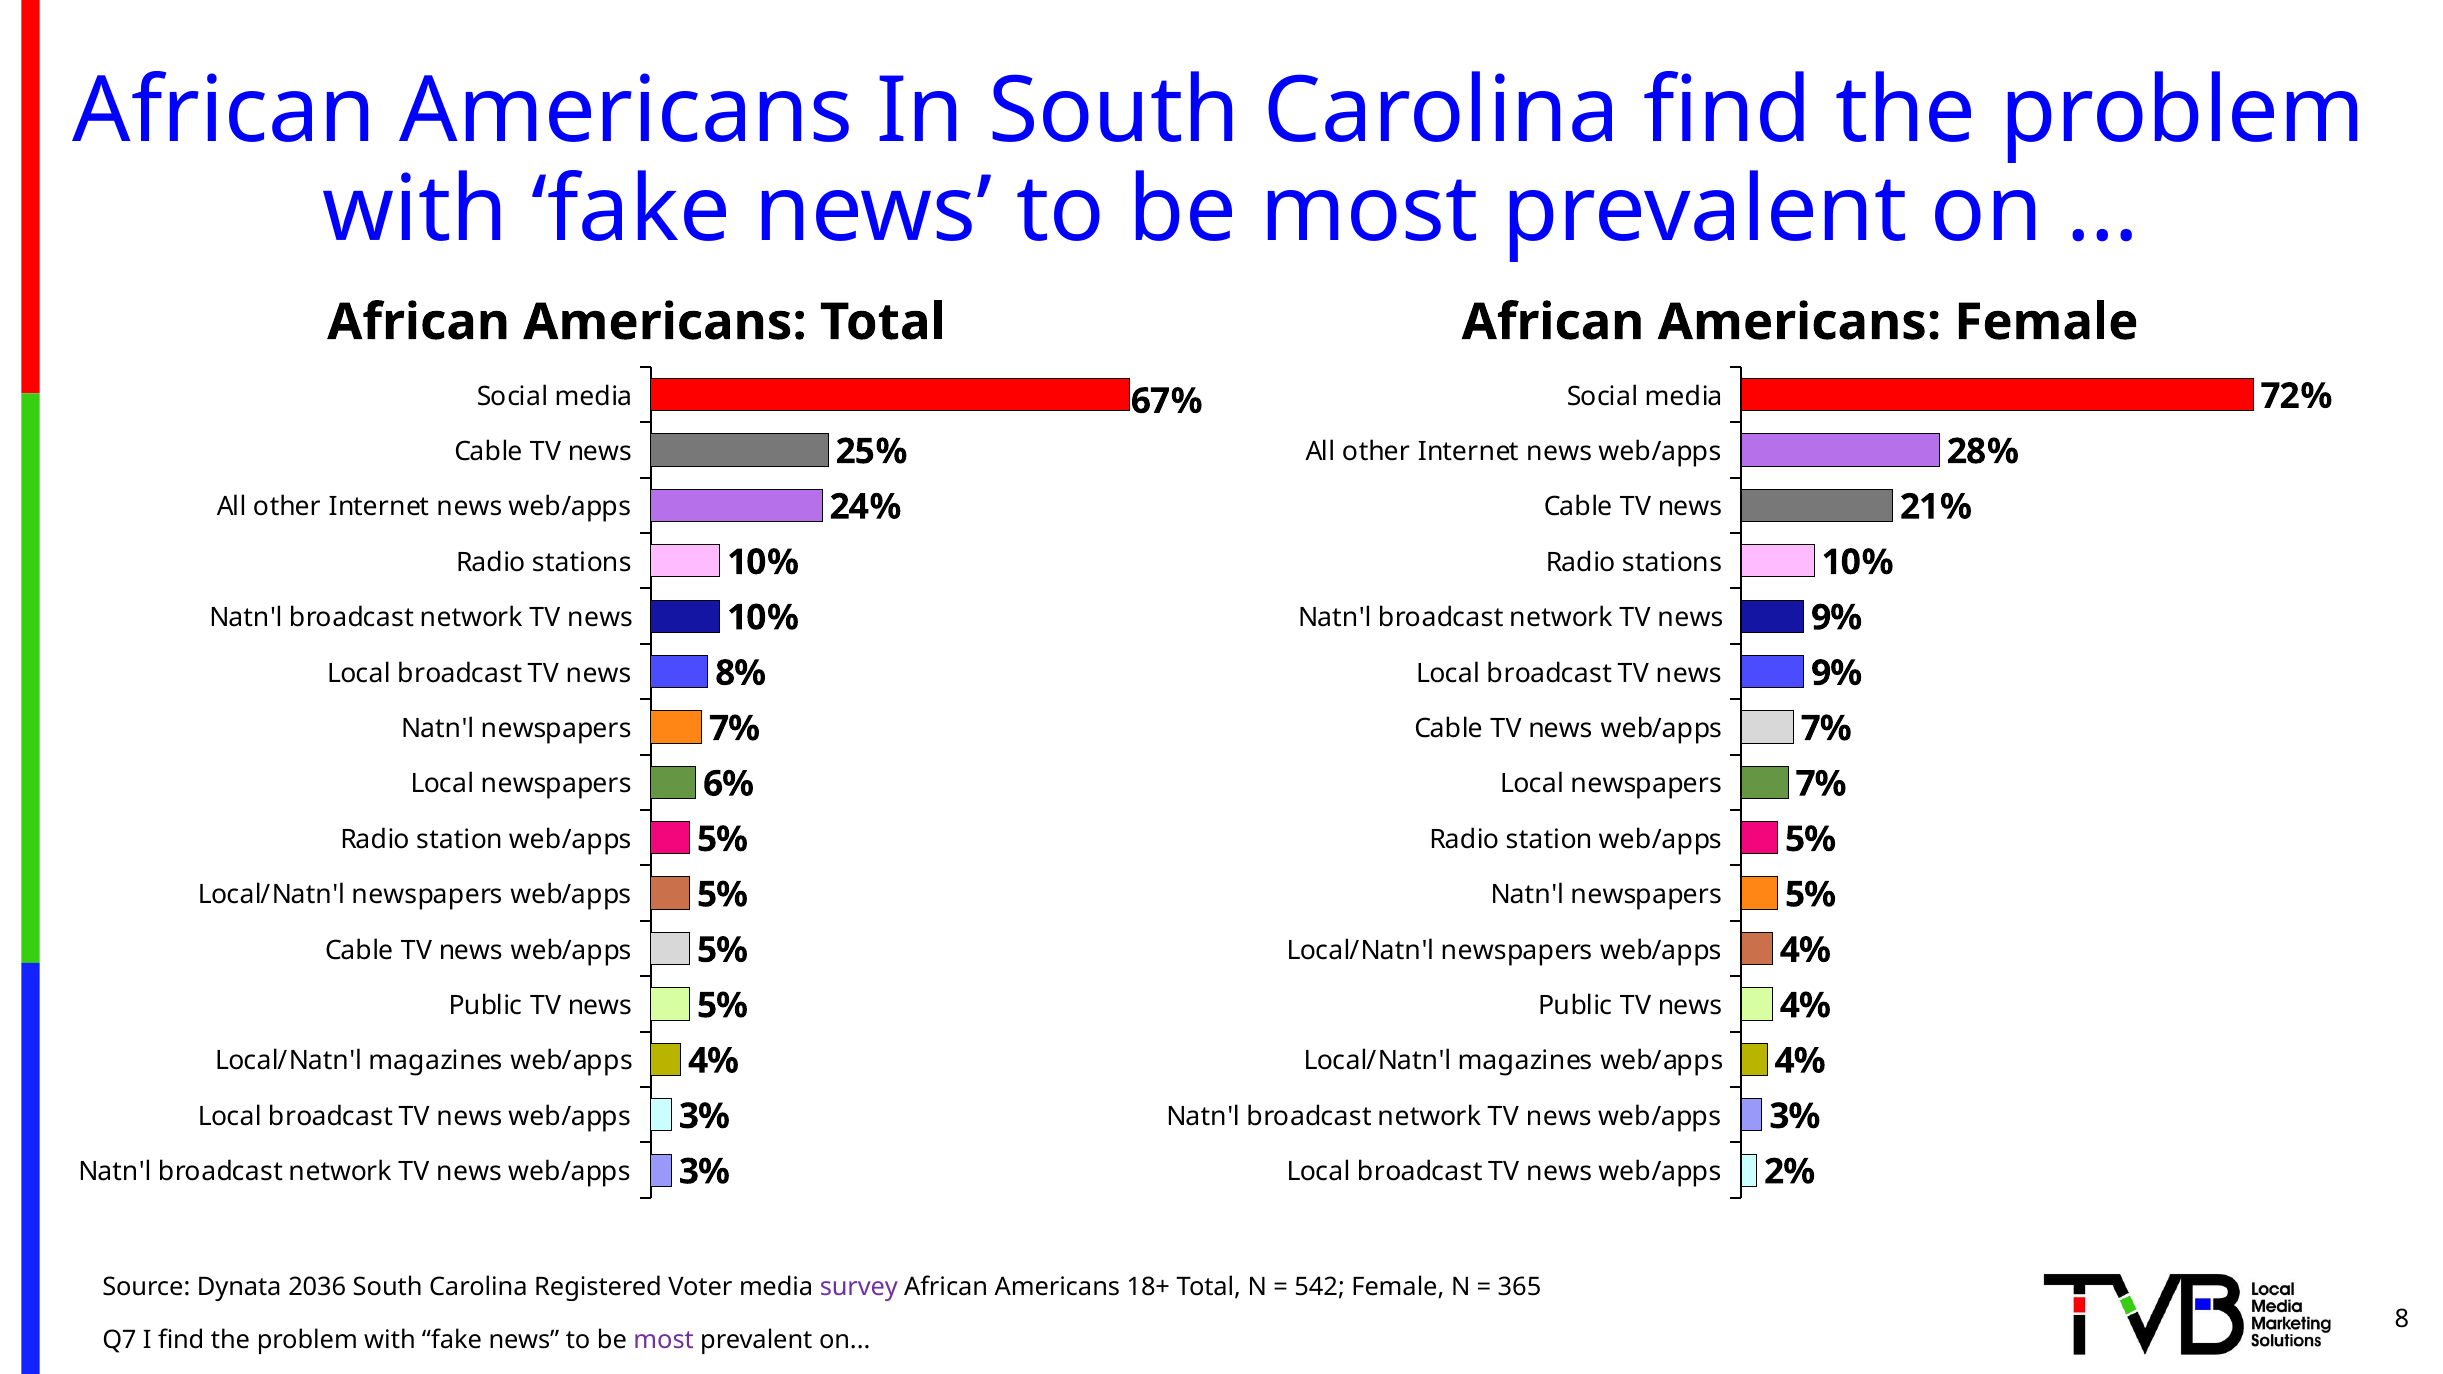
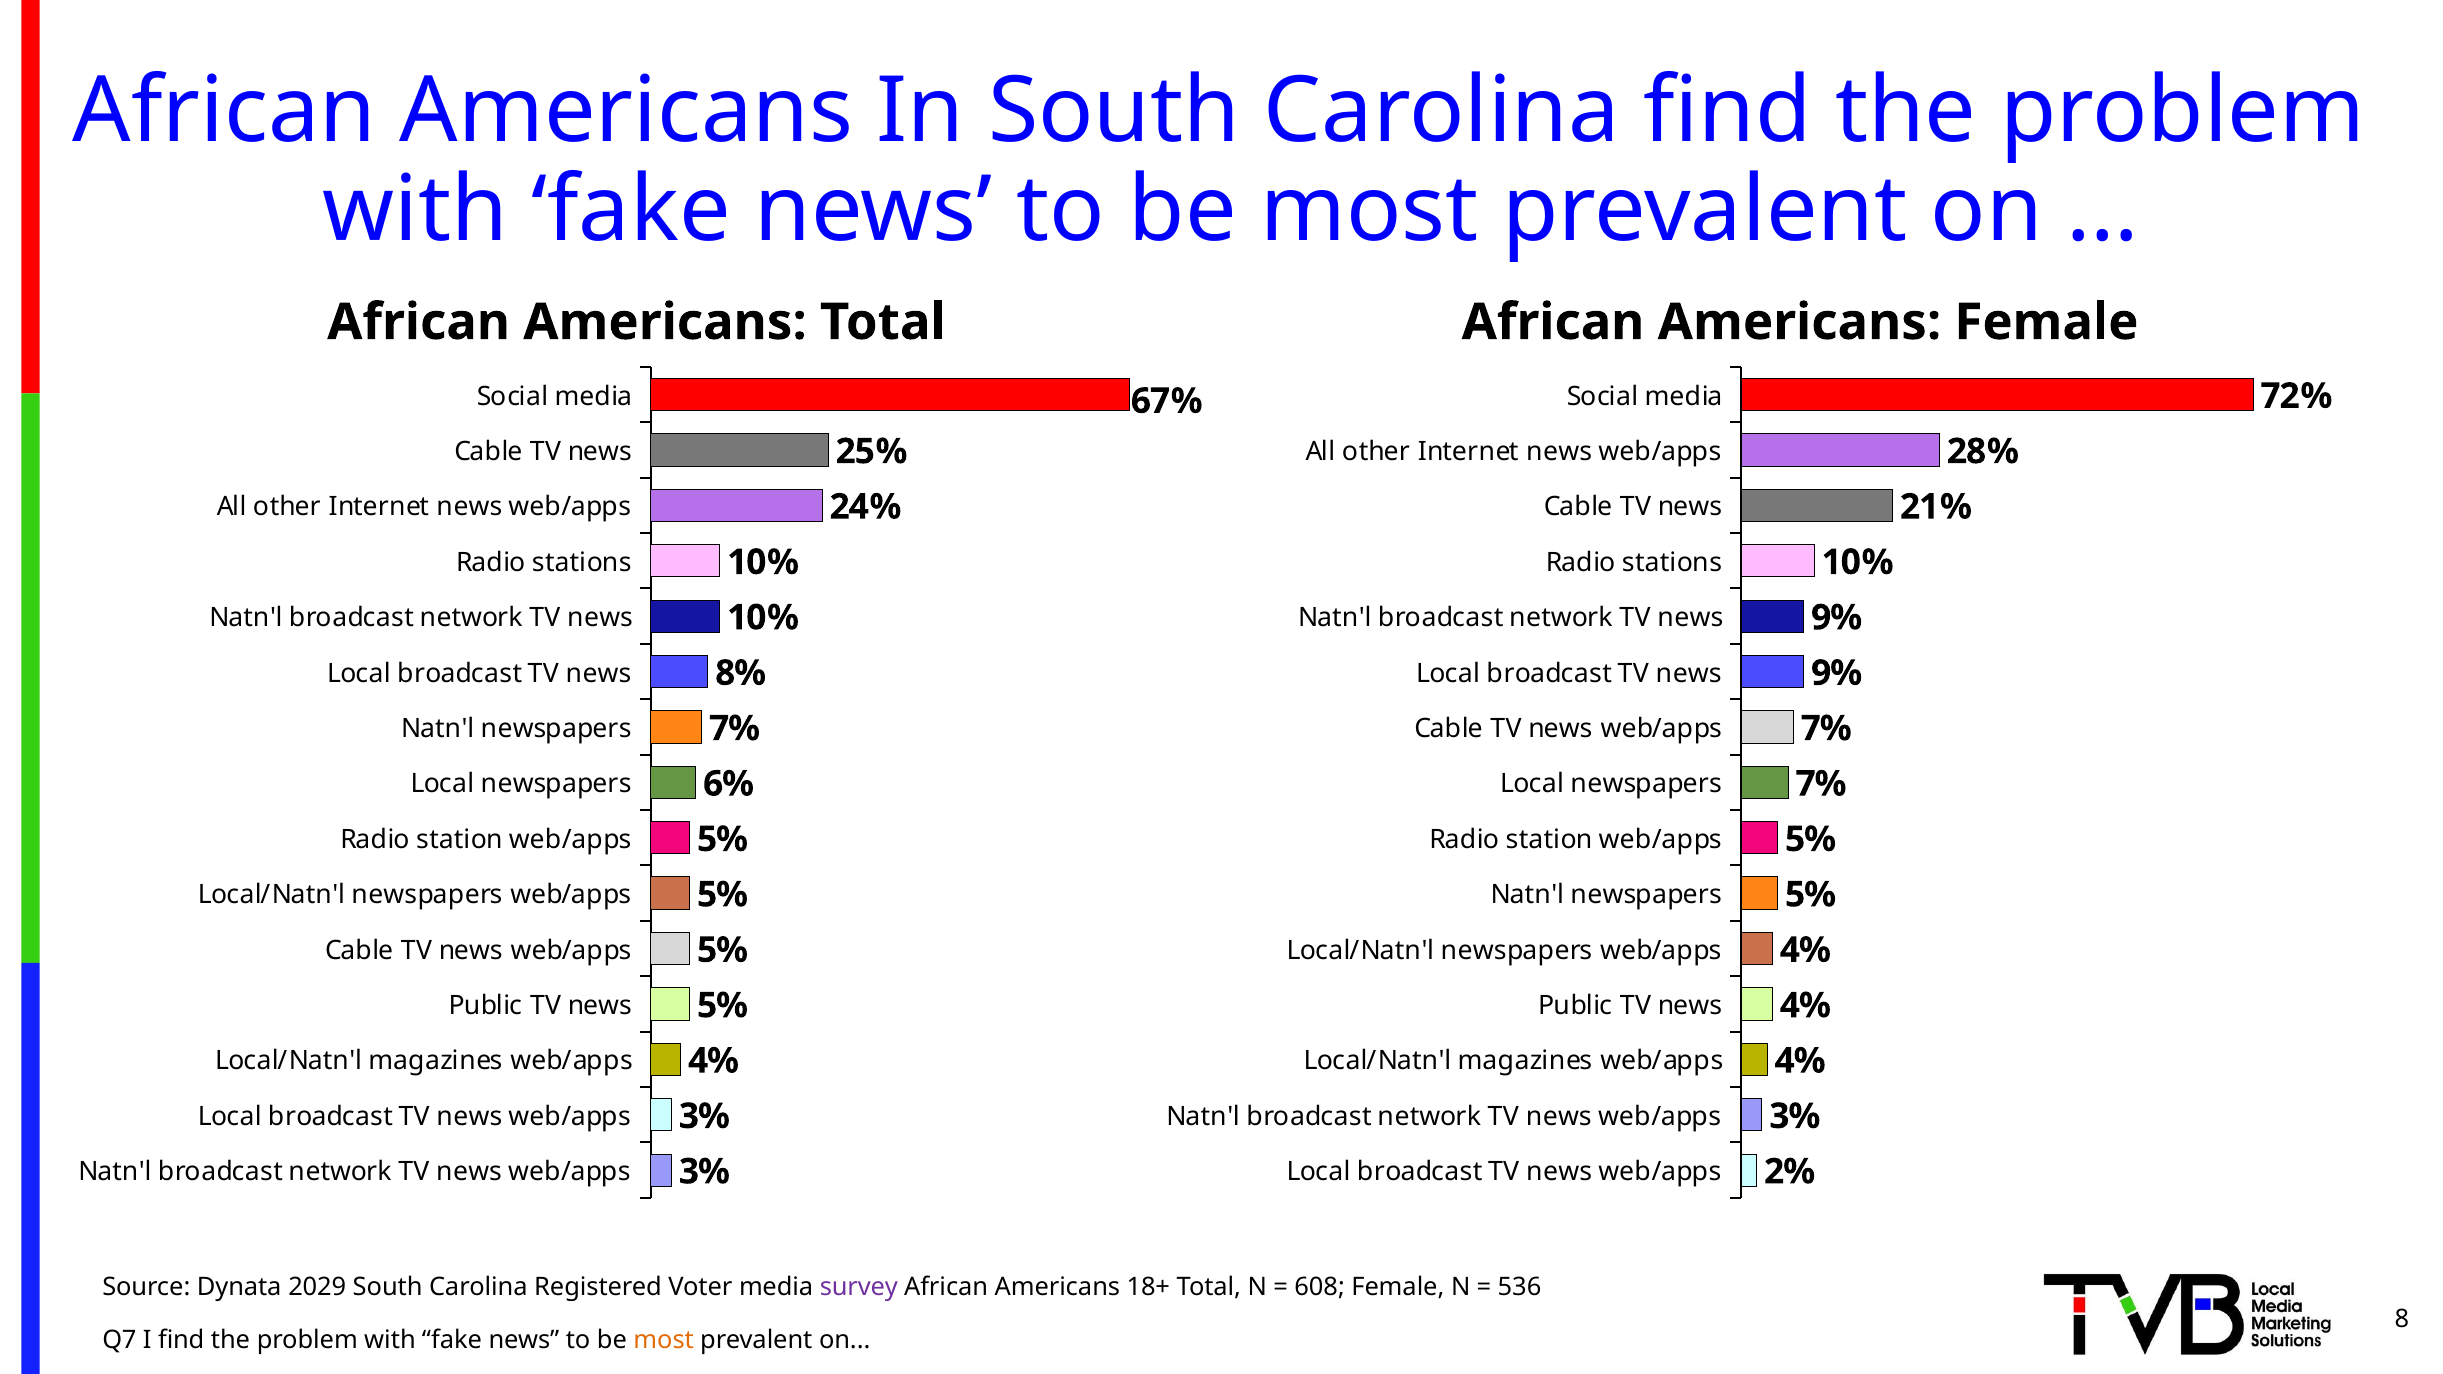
2036: 2036 -> 2029
542: 542 -> 608
365: 365 -> 536
most at (664, 1340) colour: purple -> orange
